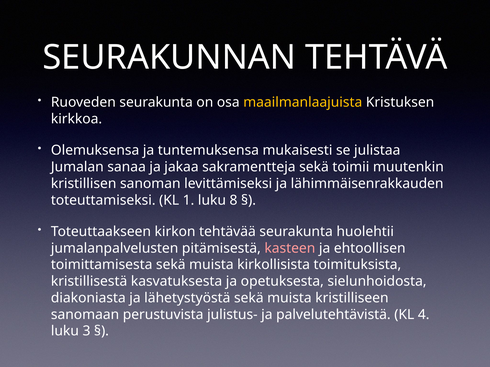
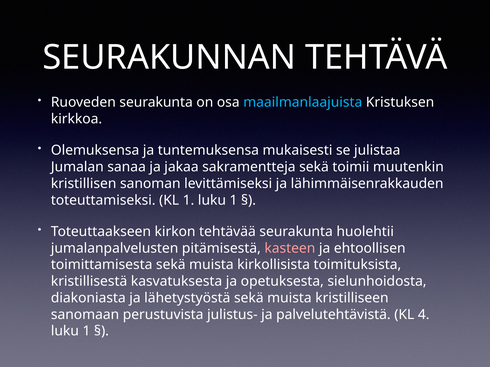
maailmanlaajuista colour: yellow -> light blue
1 luku 8: 8 -> 1
3 at (86, 331): 3 -> 1
